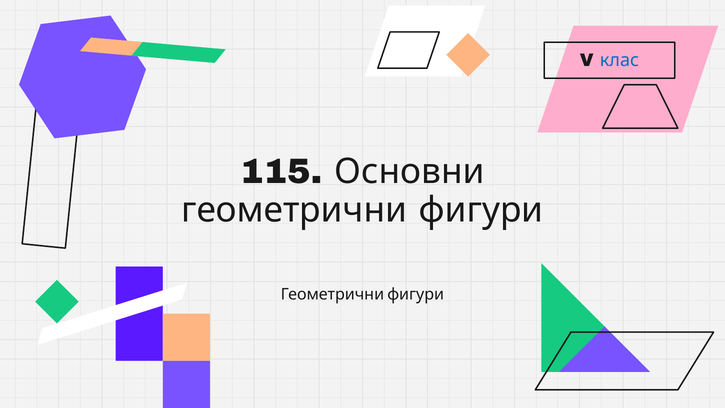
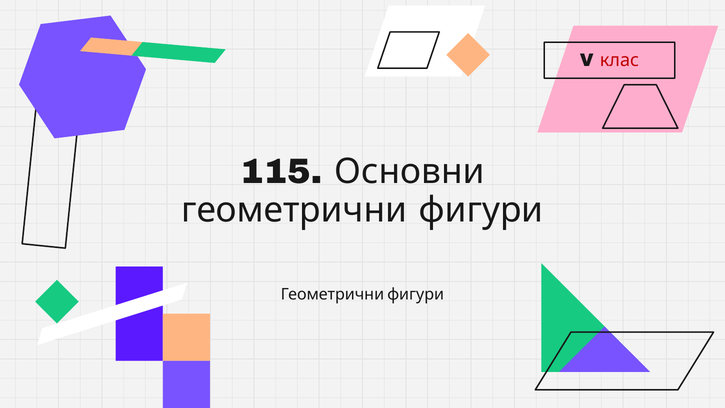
клас colour: blue -> red
